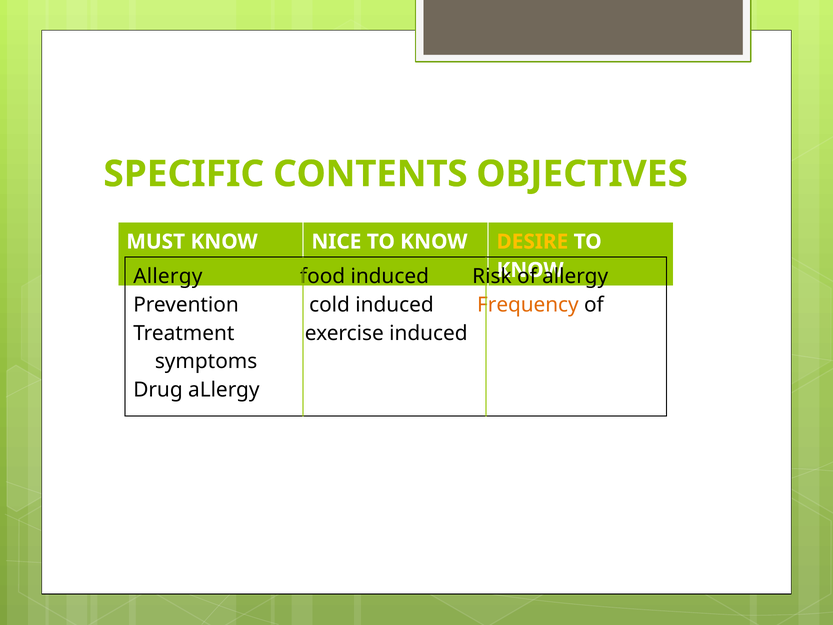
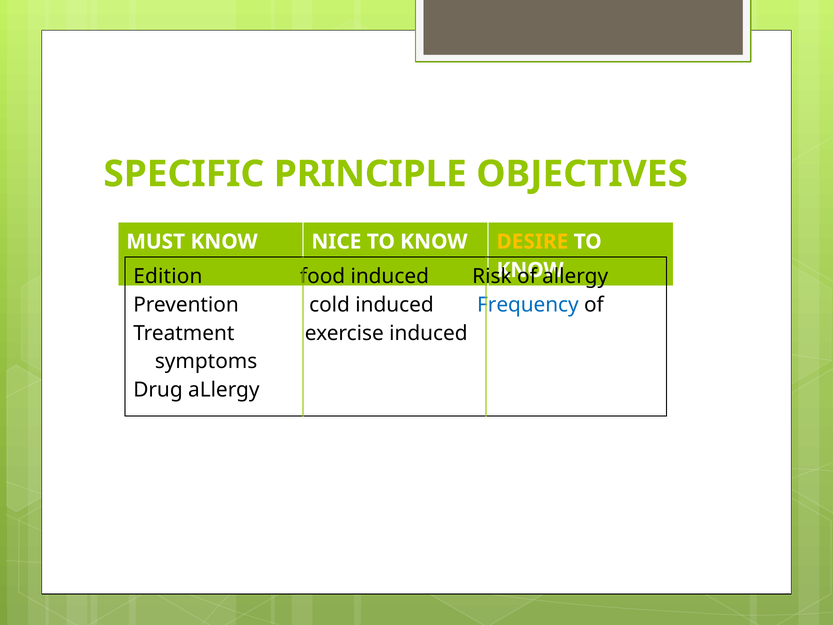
CONTENTS: CONTENTS -> PRINCIPLE
Allergy at (168, 276): Allergy -> Edition
Frequency colour: orange -> blue
